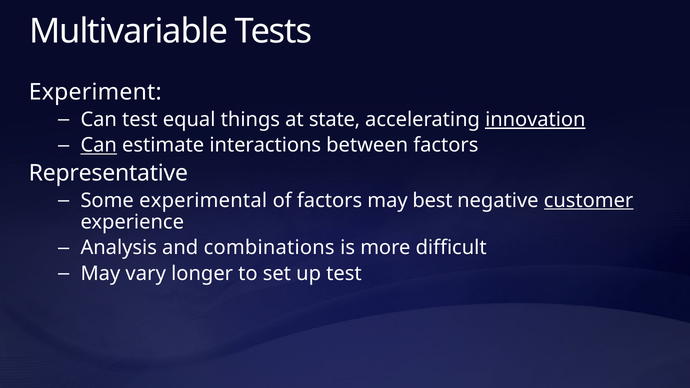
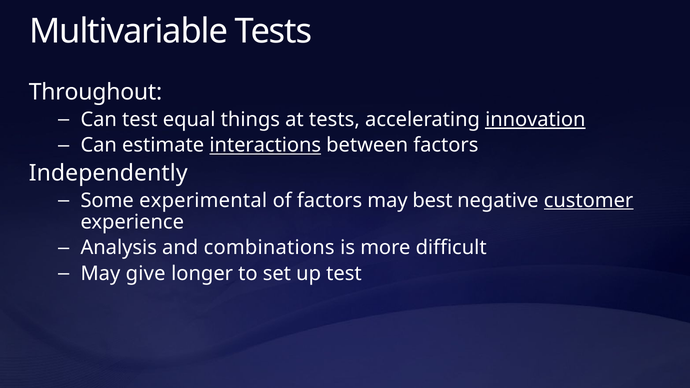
Experiment: Experiment -> Throughout
at state: state -> tests
Can at (99, 145) underline: present -> none
interactions underline: none -> present
Representative: Representative -> Independently
vary: vary -> give
